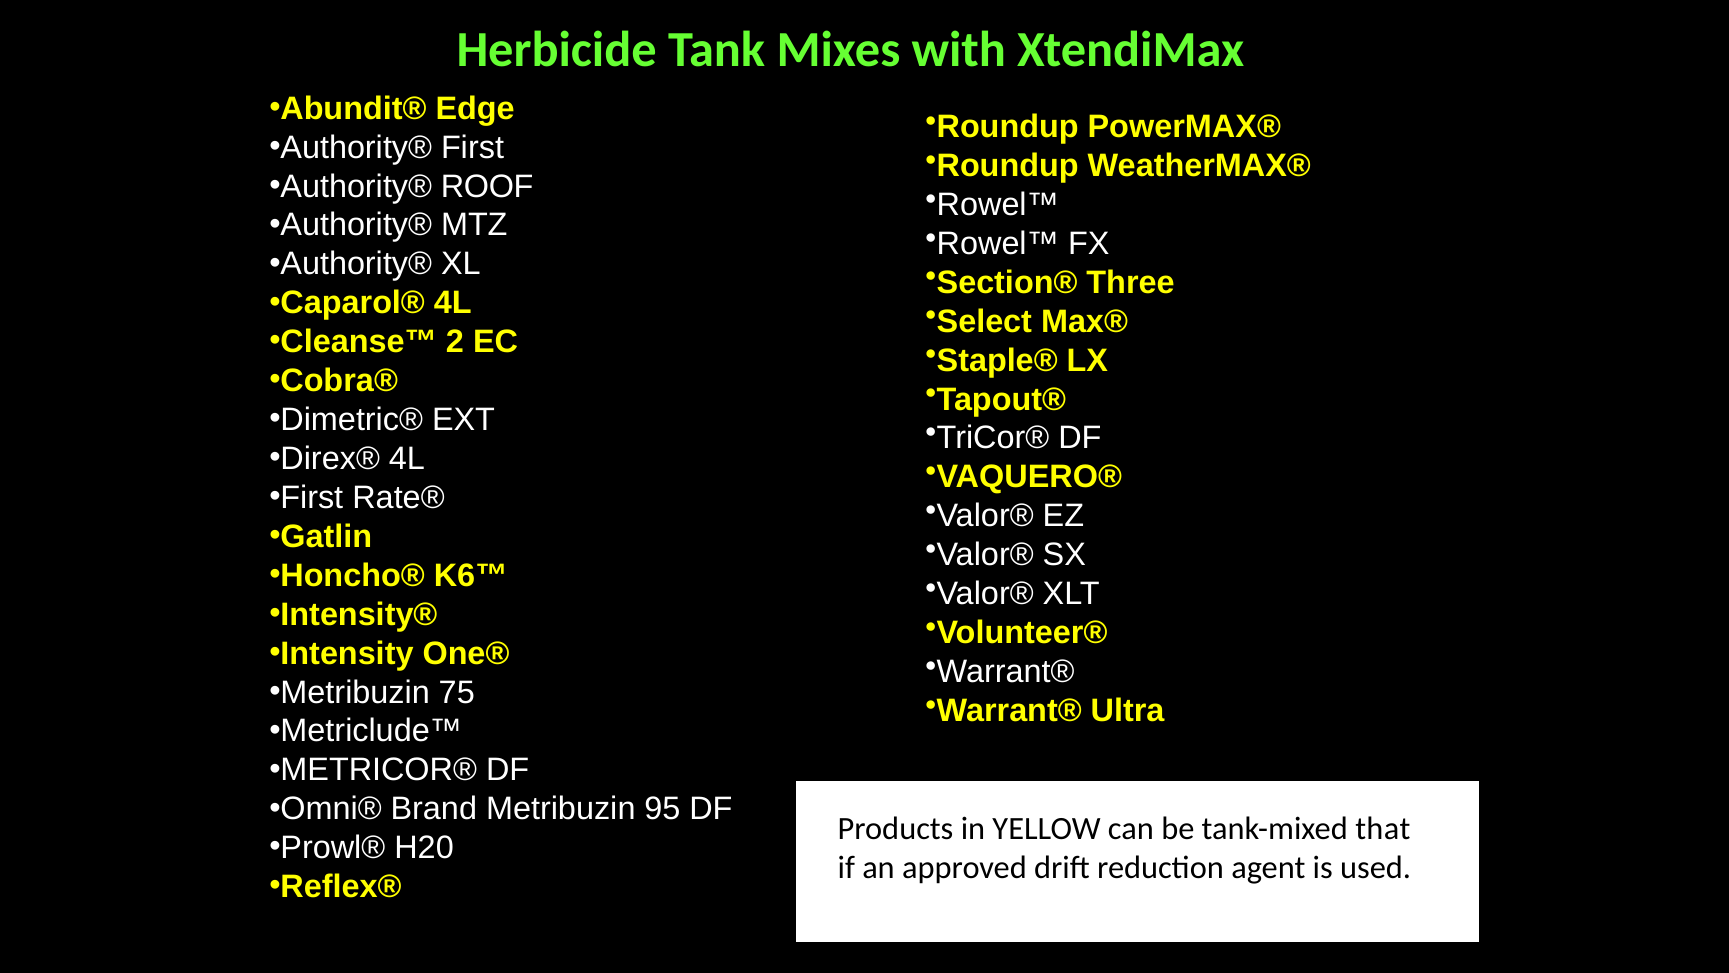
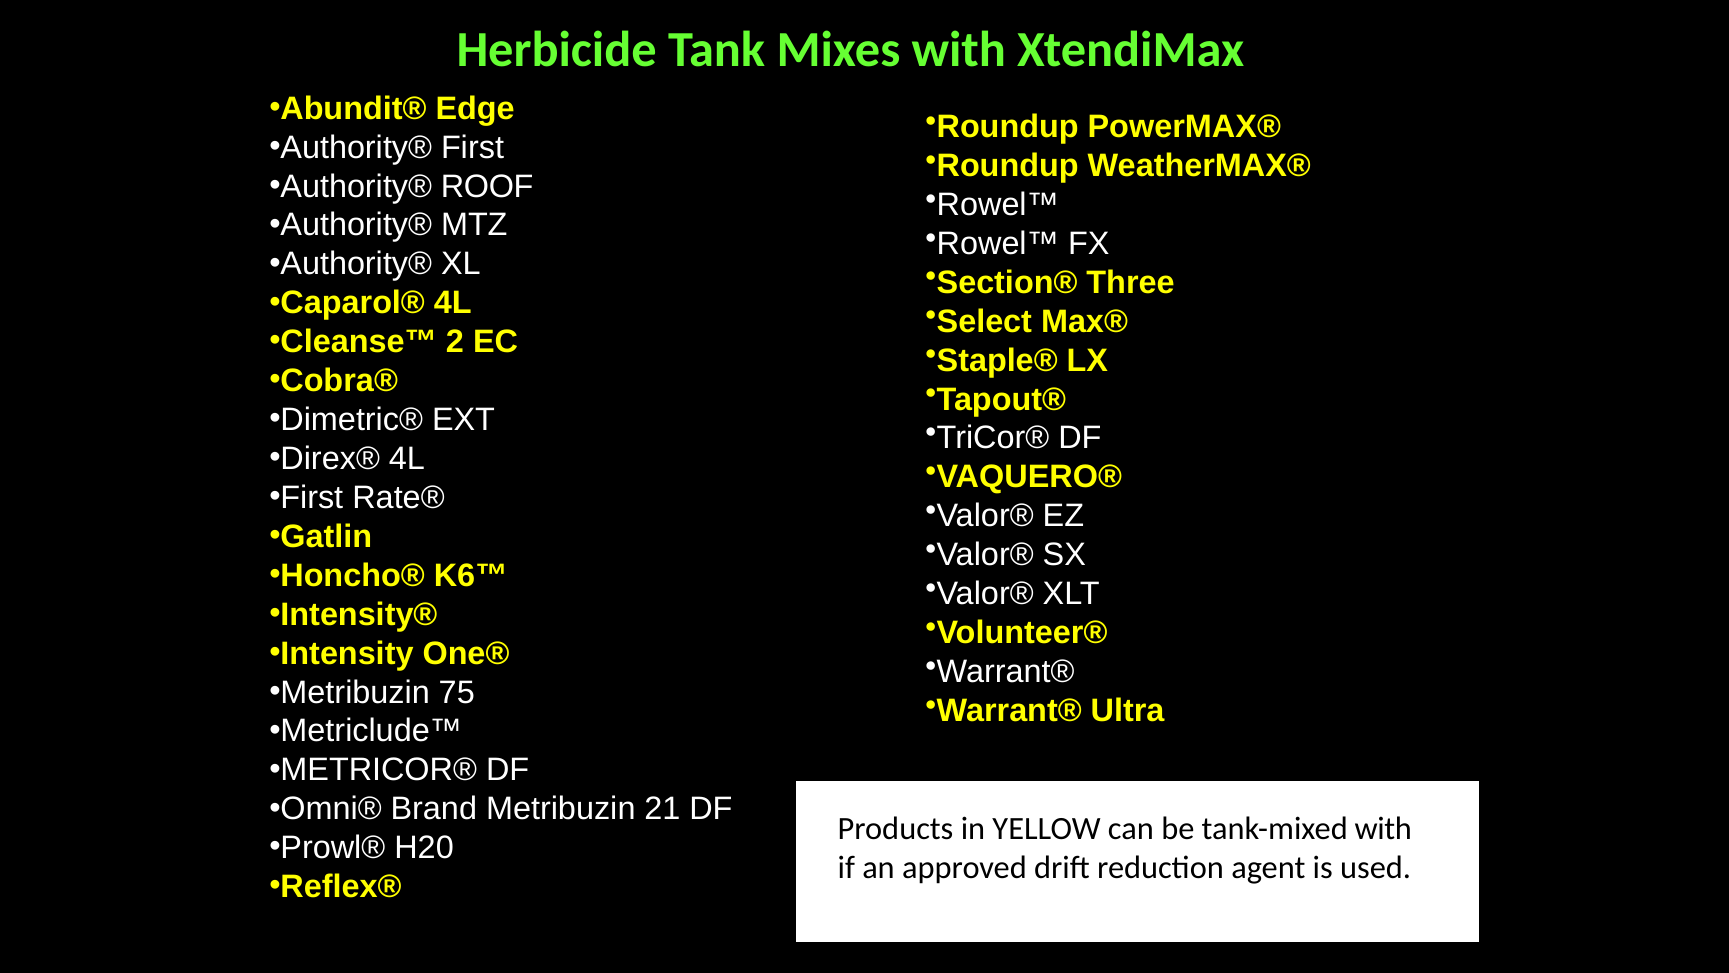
95: 95 -> 21
tank-mixed that: that -> with
